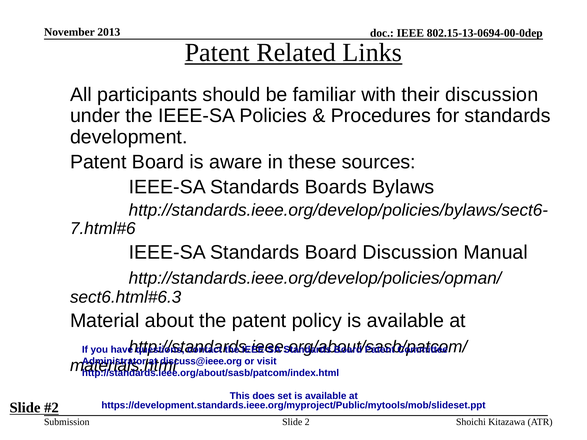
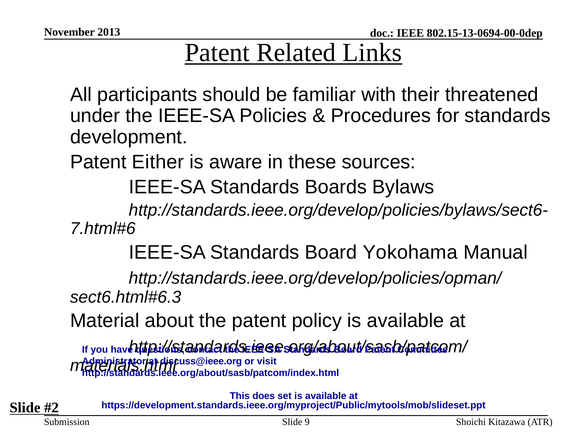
their discussion: discussion -> threatened
Patent Board: Board -> Either
Board Discussion: Discussion -> Yokohama
2: 2 -> 9
